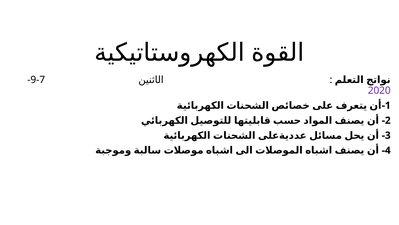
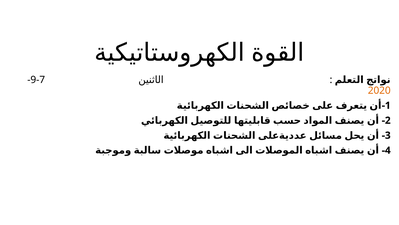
2020 colour: purple -> orange
